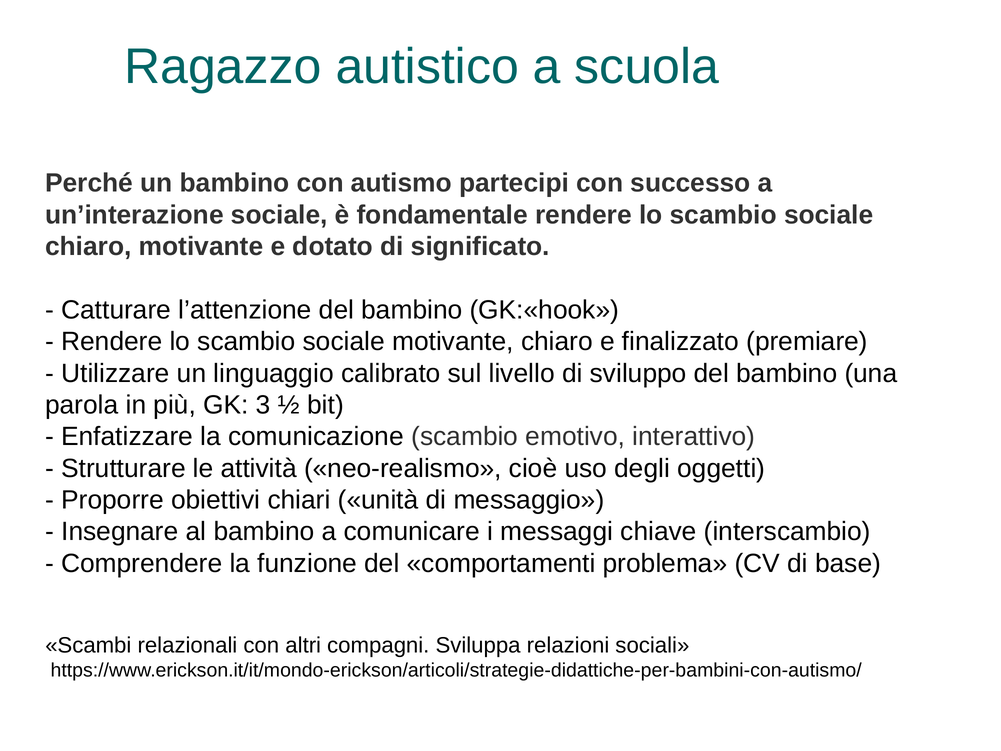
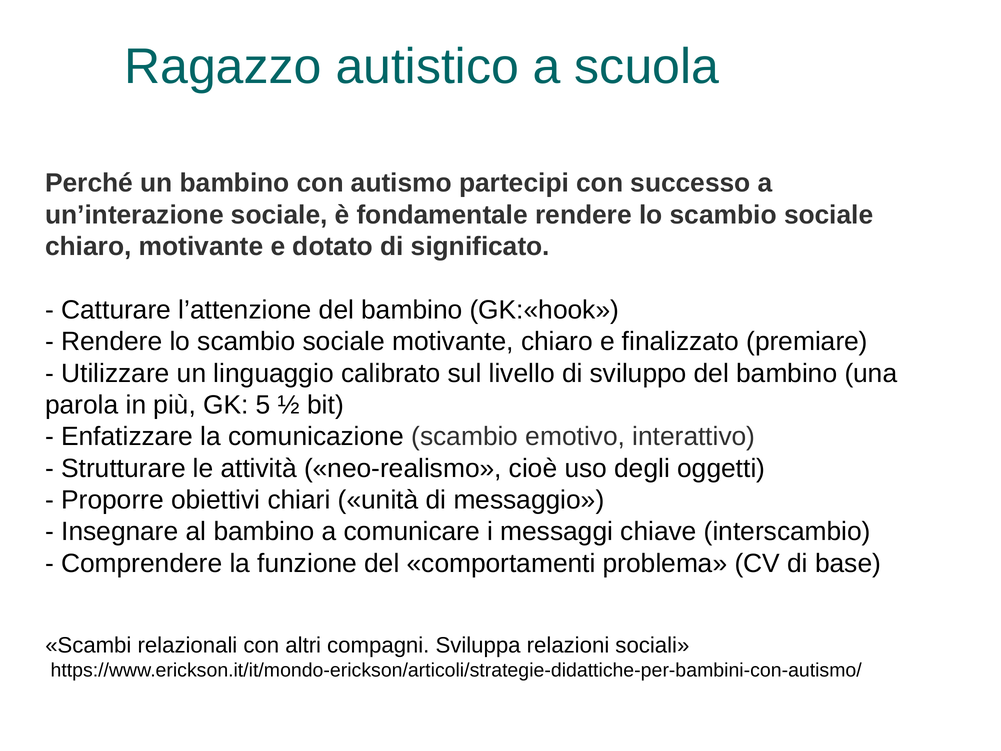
3: 3 -> 5
